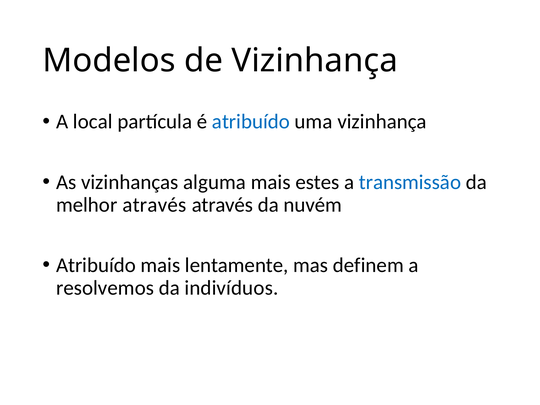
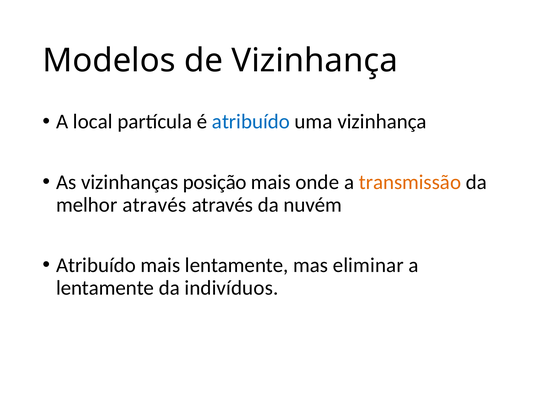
alguma: alguma -> posição
estes: estes -> onde
transmissão colour: blue -> orange
definem: definem -> eliminar
resolvemos at (105, 288): resolvemos -> lentamente
